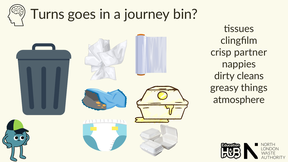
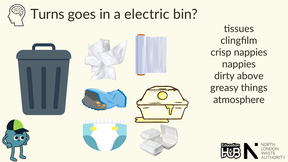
journey: journey -> electric
crisp partner: partner -> nappies
cleans: cleans -> above
